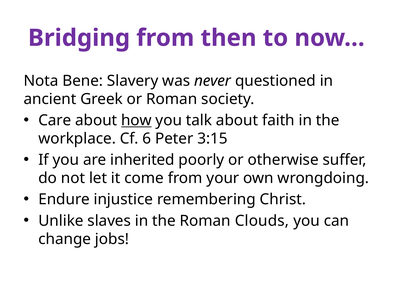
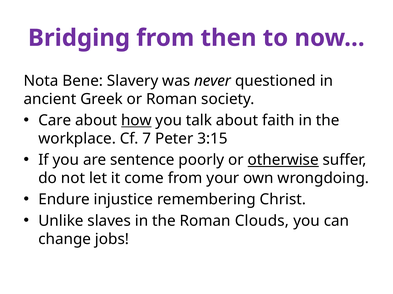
6: 6 -> 7
inherited: inherited -> sentence
otherwise underline: none -> present
